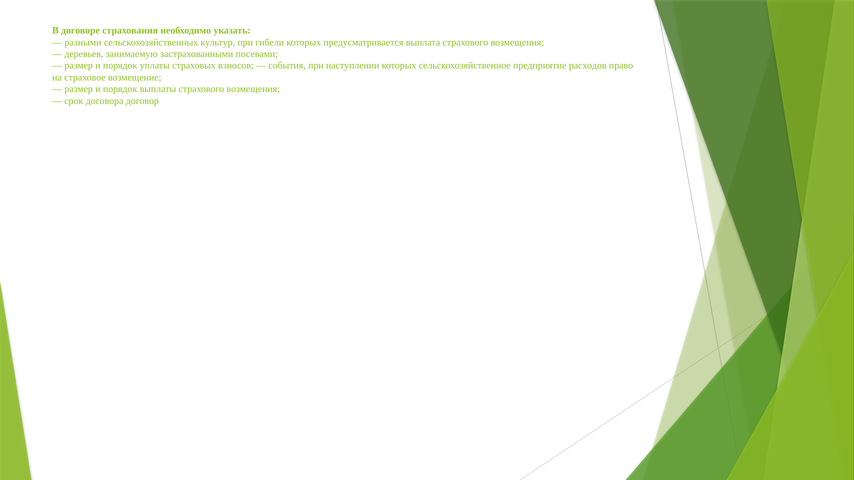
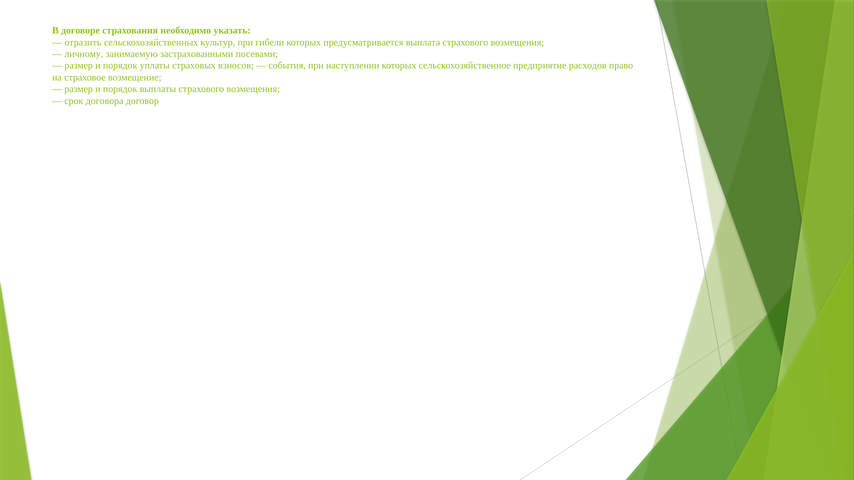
разными: разными -> отразить
деревьев: деревьев -> личному
